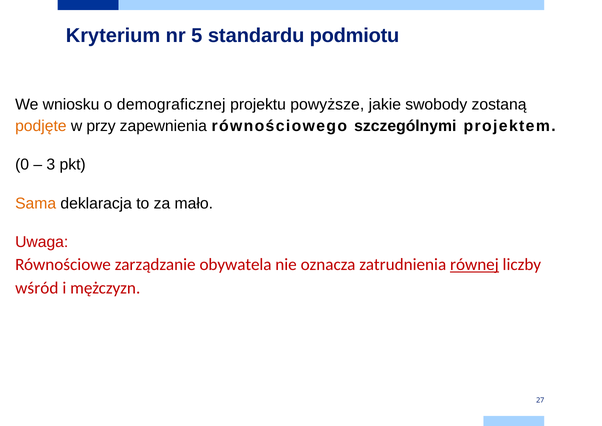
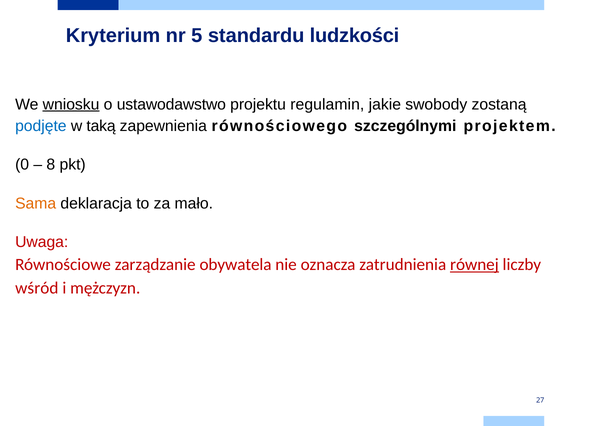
podmiotu: podmiotu -> ludzkości
wniosku underline: none -> present
demograficznej: demograficznej -> ustawodawstwo
powyższe: powyższe -> regulamin
podjęte colour: orange -> blue
przy: przy -> taką
3: 3 -> 8
